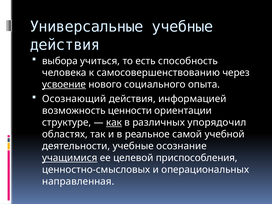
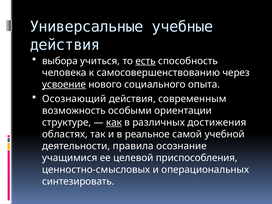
есть underline: none -> present
информацией: информацией -> современным
ценности: ценности -> особыми
упорядочил: упорядочил -> достижения
деятельности учебные: учебные -> правила
учащимися underline: present -> none
направленная: направленная -> синтезировать
